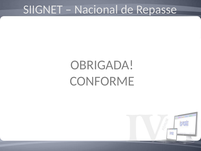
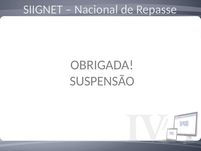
CONFORME: CONFORME -> SUSPENSÃO
